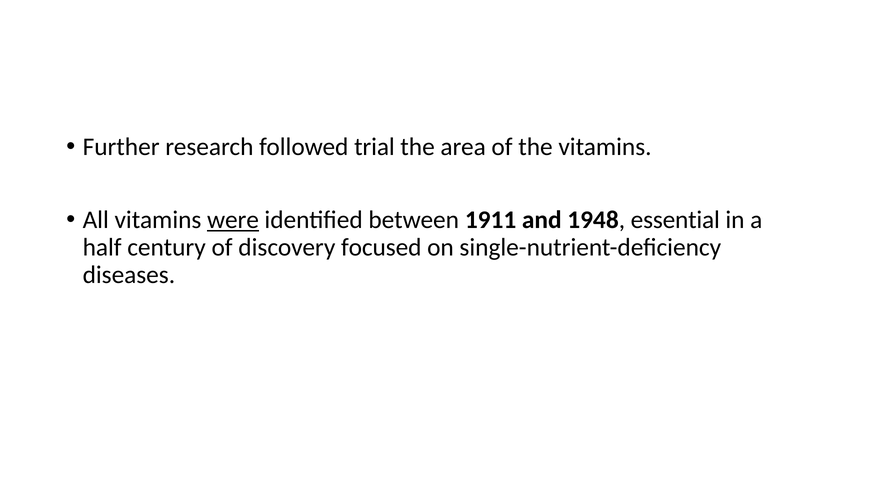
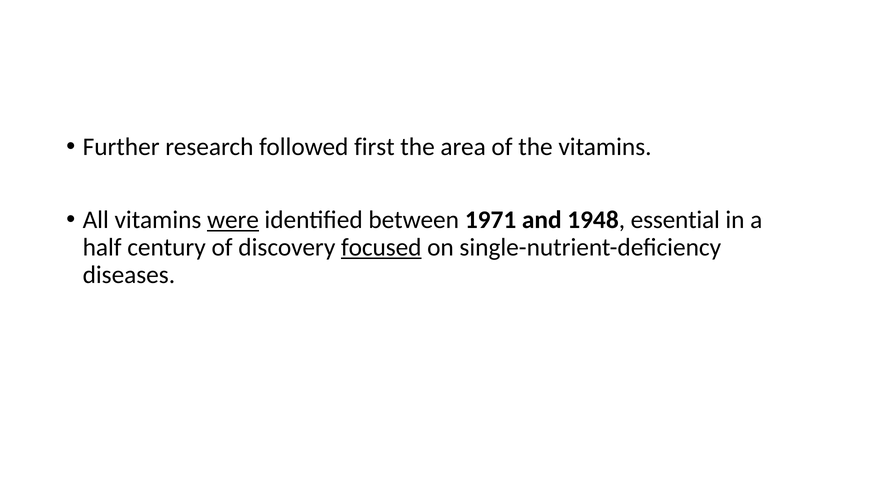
trial: trial -> first
1911: 1911 -> 1971
focused underline: none -> present
